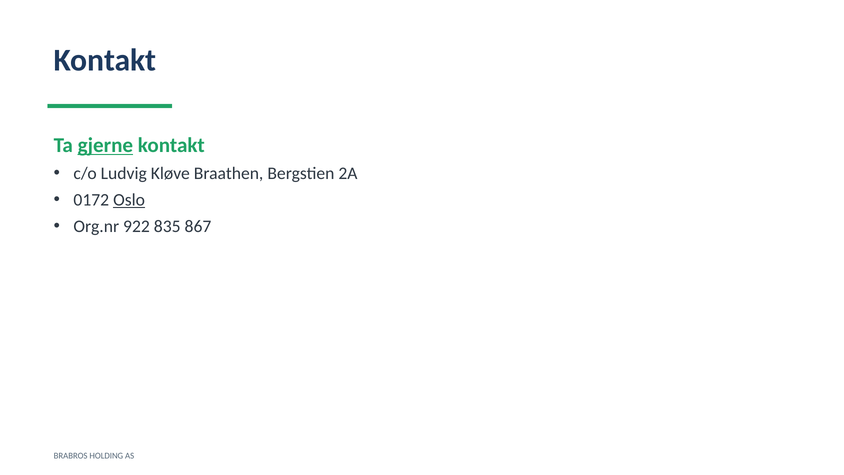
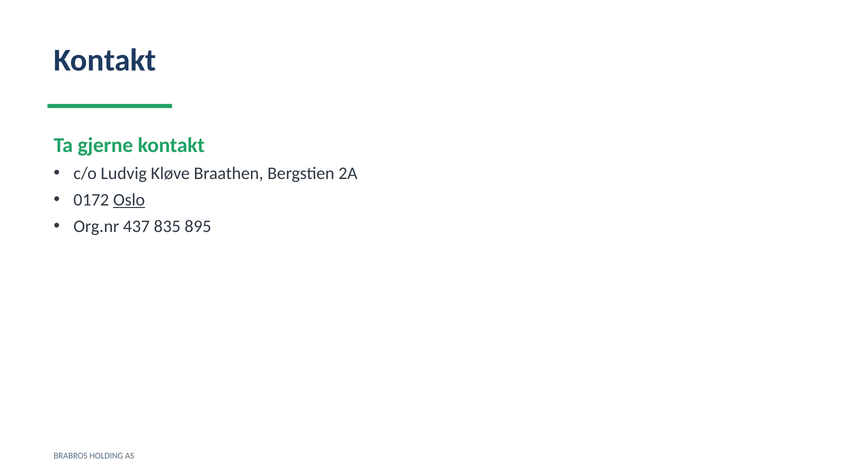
gjerne underline: present -> none
922: 922 -> 437
867: 867 -> 895
